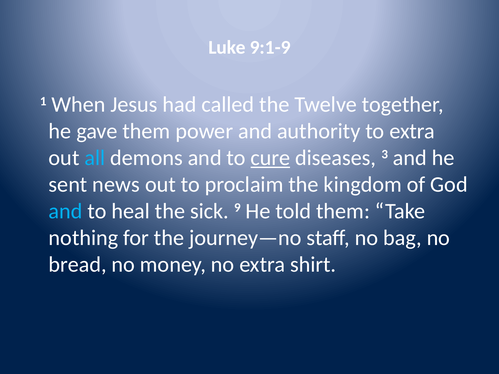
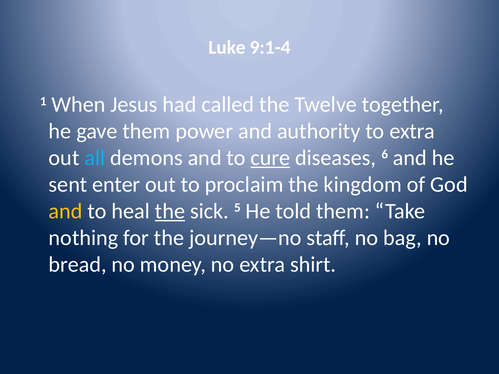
9:1-9: 9:1-9 -> 9:1-4
3: 3 -> 6
news: news -> enter
and at (66, 211) colour: light blue -> yellow
the at (170, 211) underline: none -> present
9: 9 -> 5
